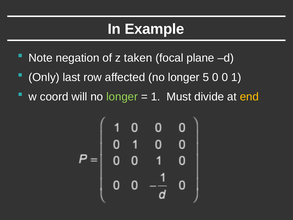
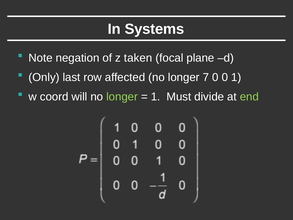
Example: Example -> Systems
5: 5 -> 7
end colour: yellow -> light green
